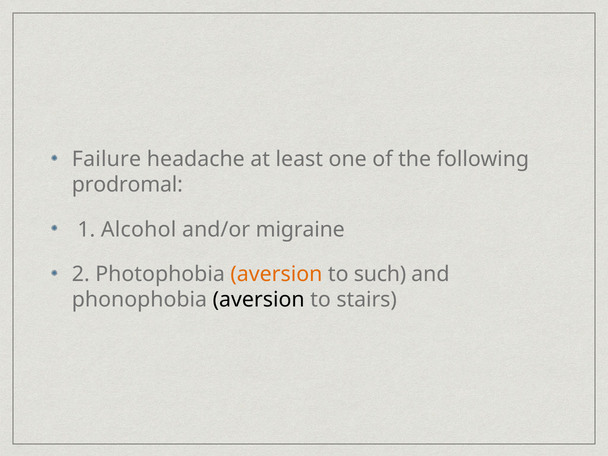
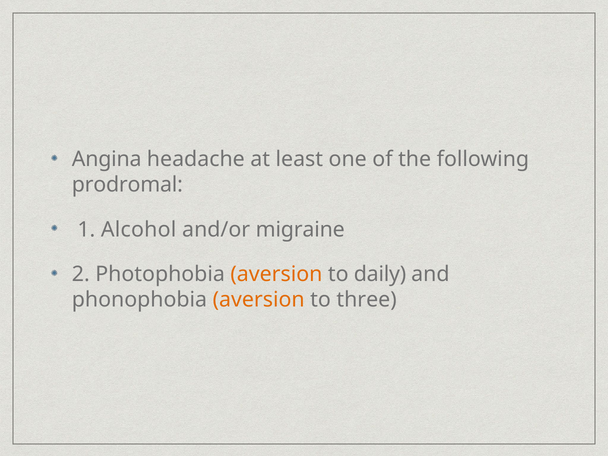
Failure: Failure -> Angina
such: such -> daily
aversion at (259, 300) colour: black -> orange
stairs: stairs -> three
